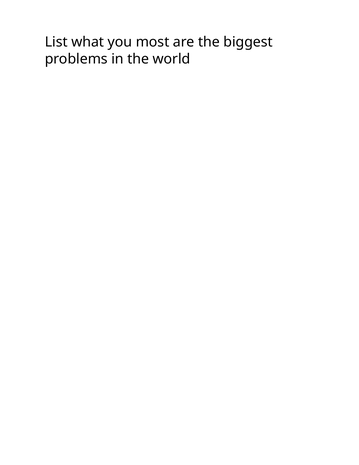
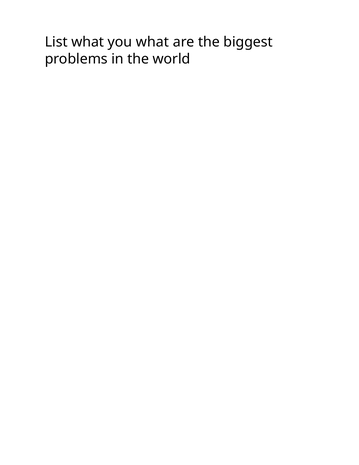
you most: most -> what
